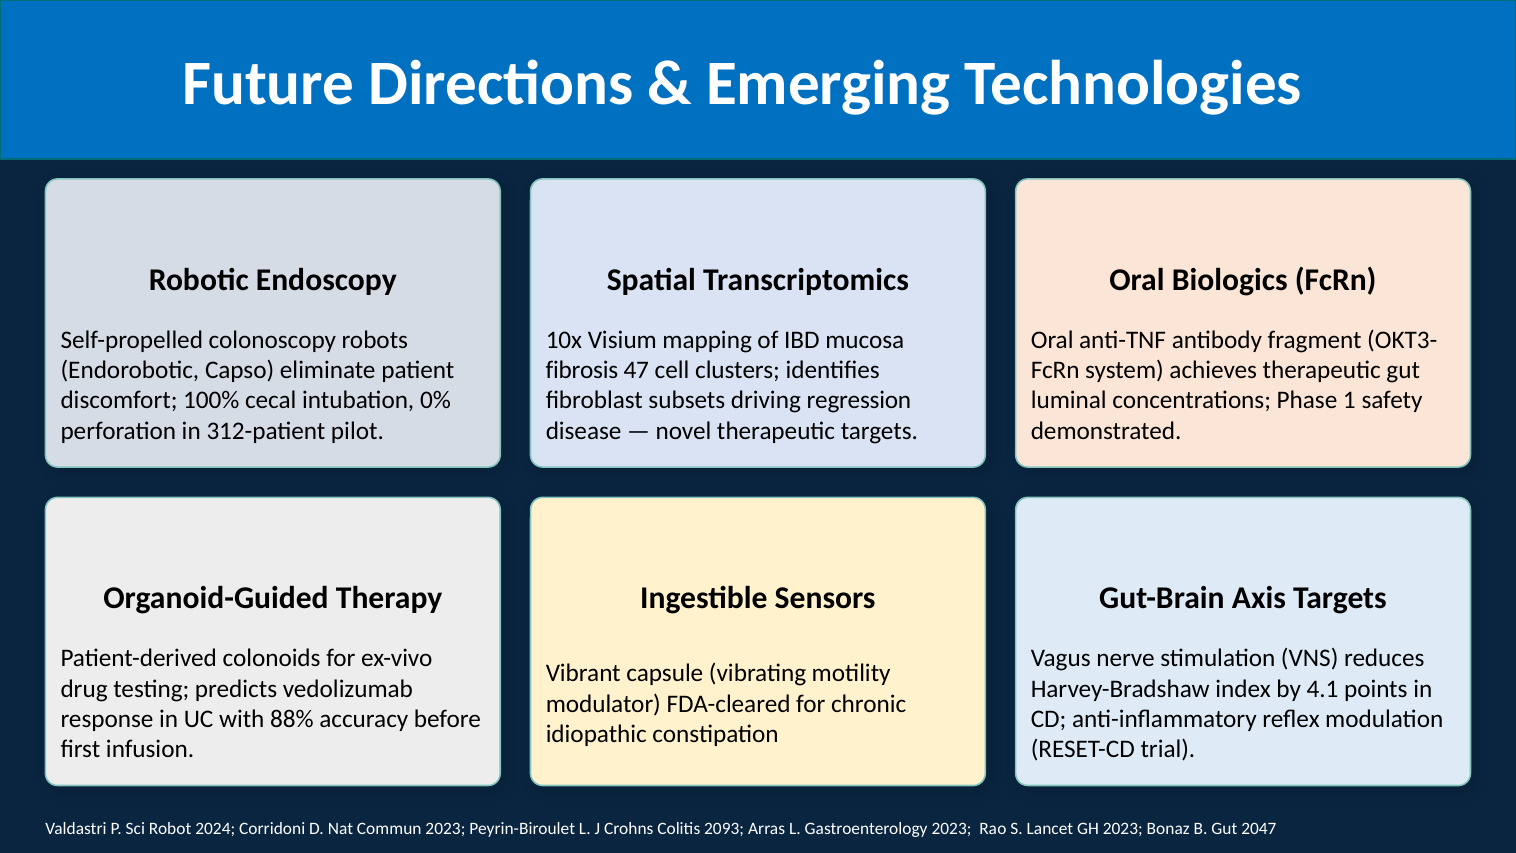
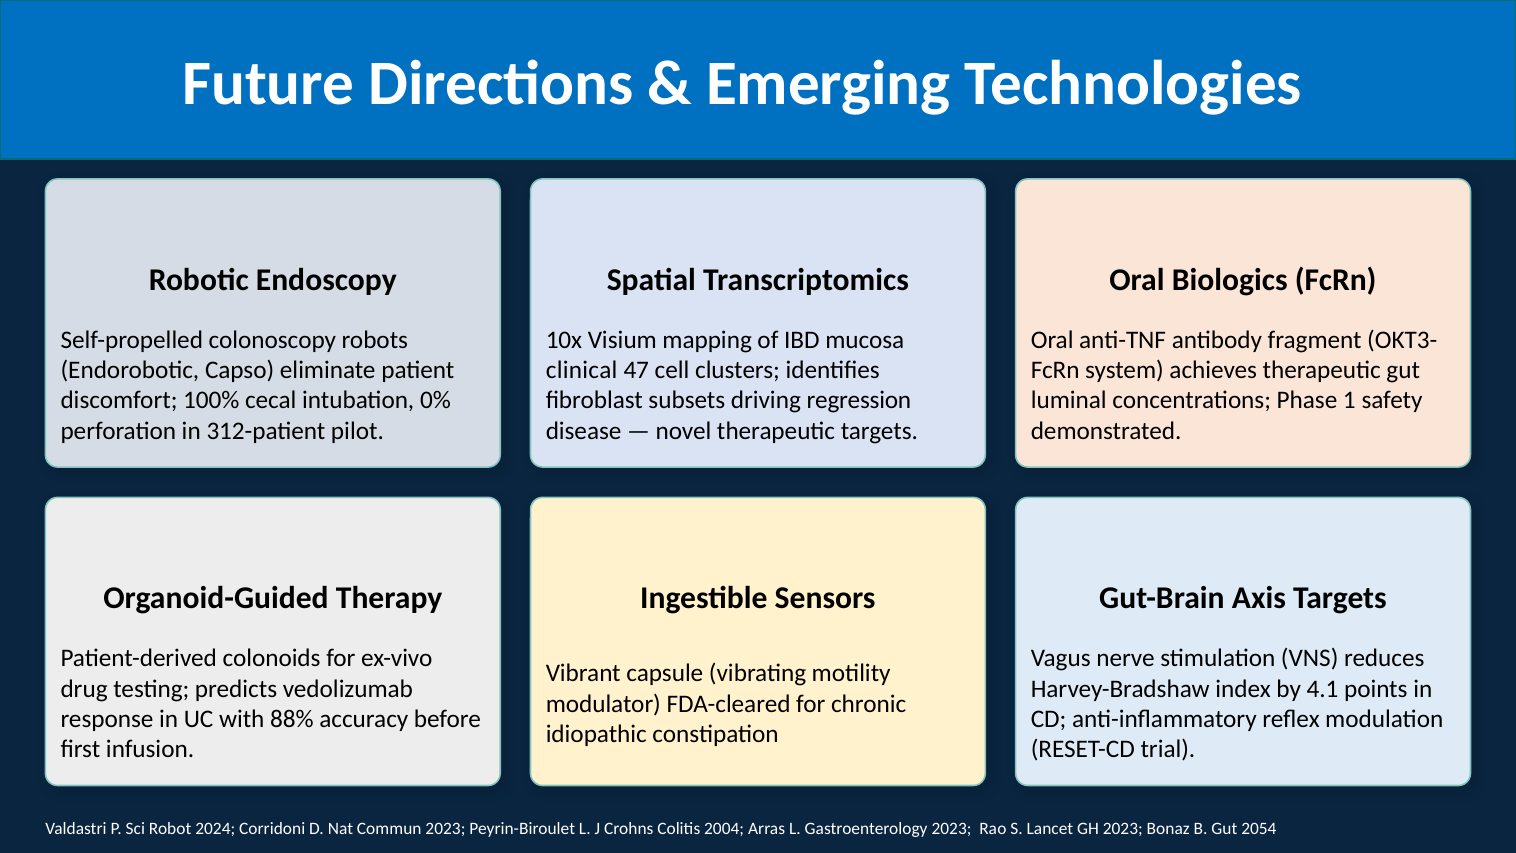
fibrosis: fibrosis -> clinical
2093: 2093 -> 2004
2047: 2047 -> 2054
